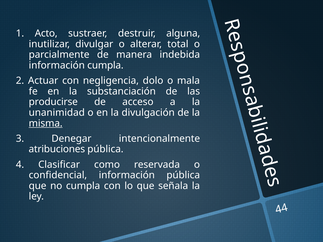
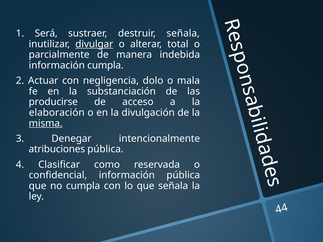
Acto: Acto -> Será
destruir alguna: alguna -> señala
divulgar underline: none -> present
unanimidad: unanimidad -> elaboración
